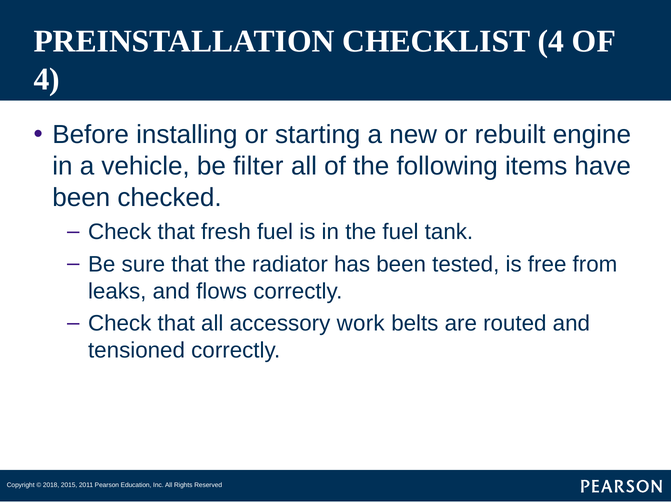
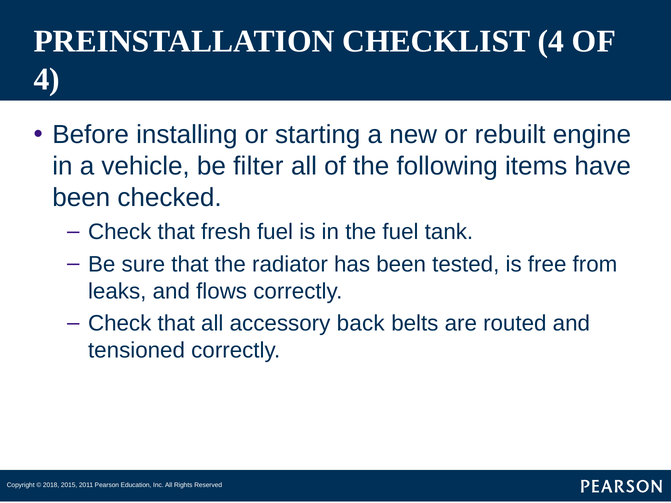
work: work -> back
